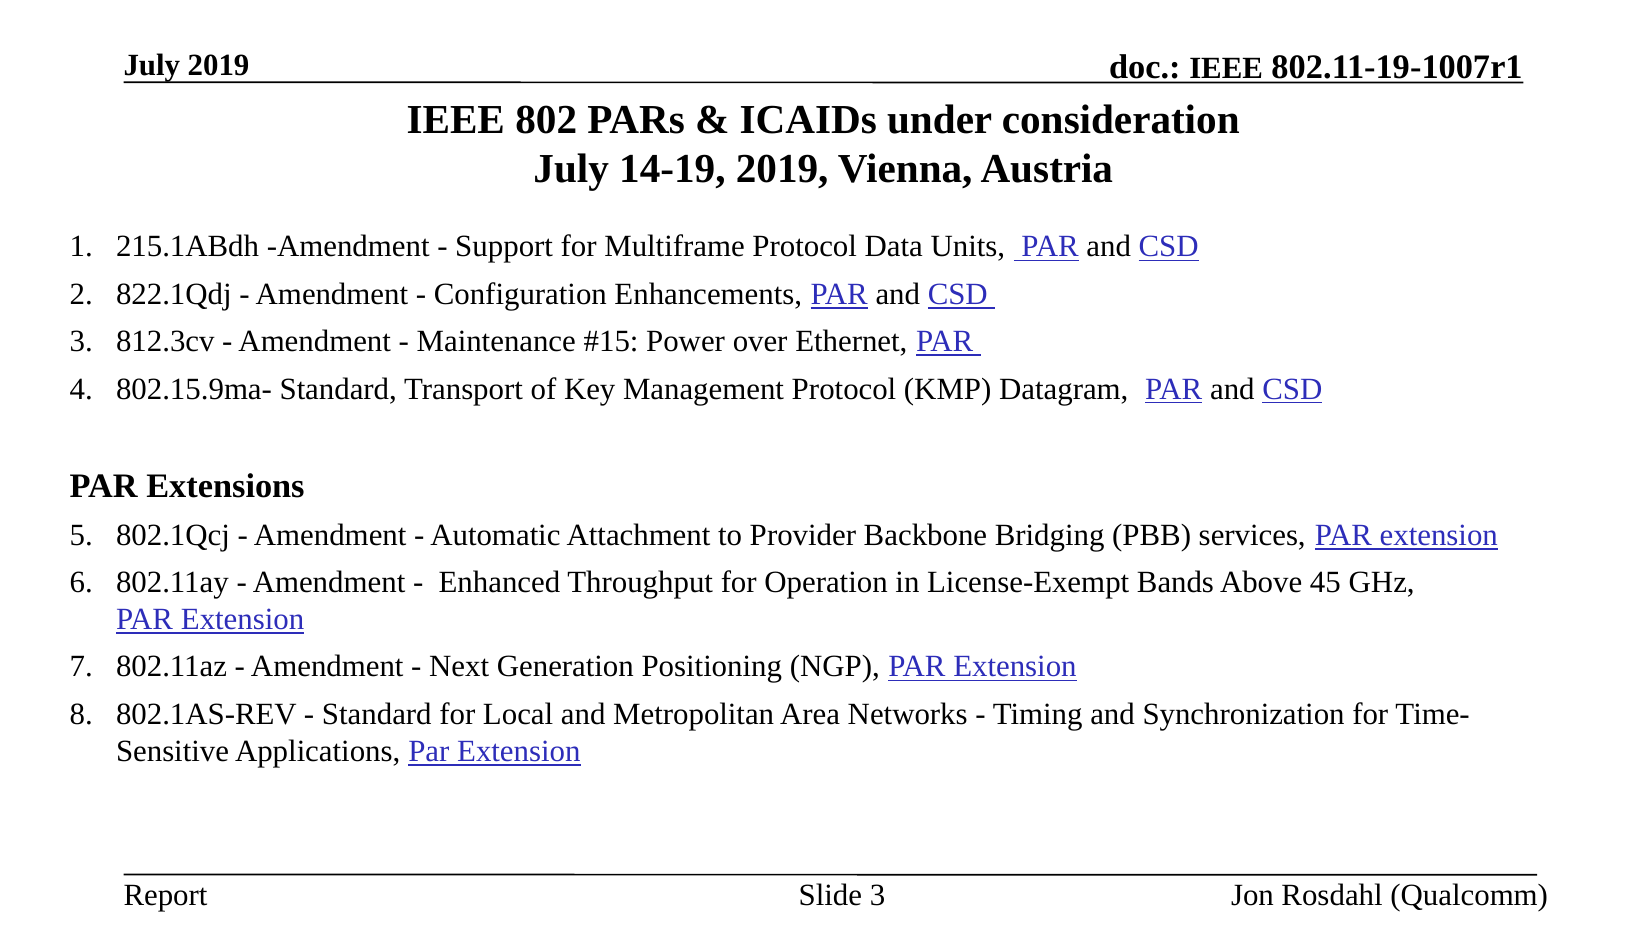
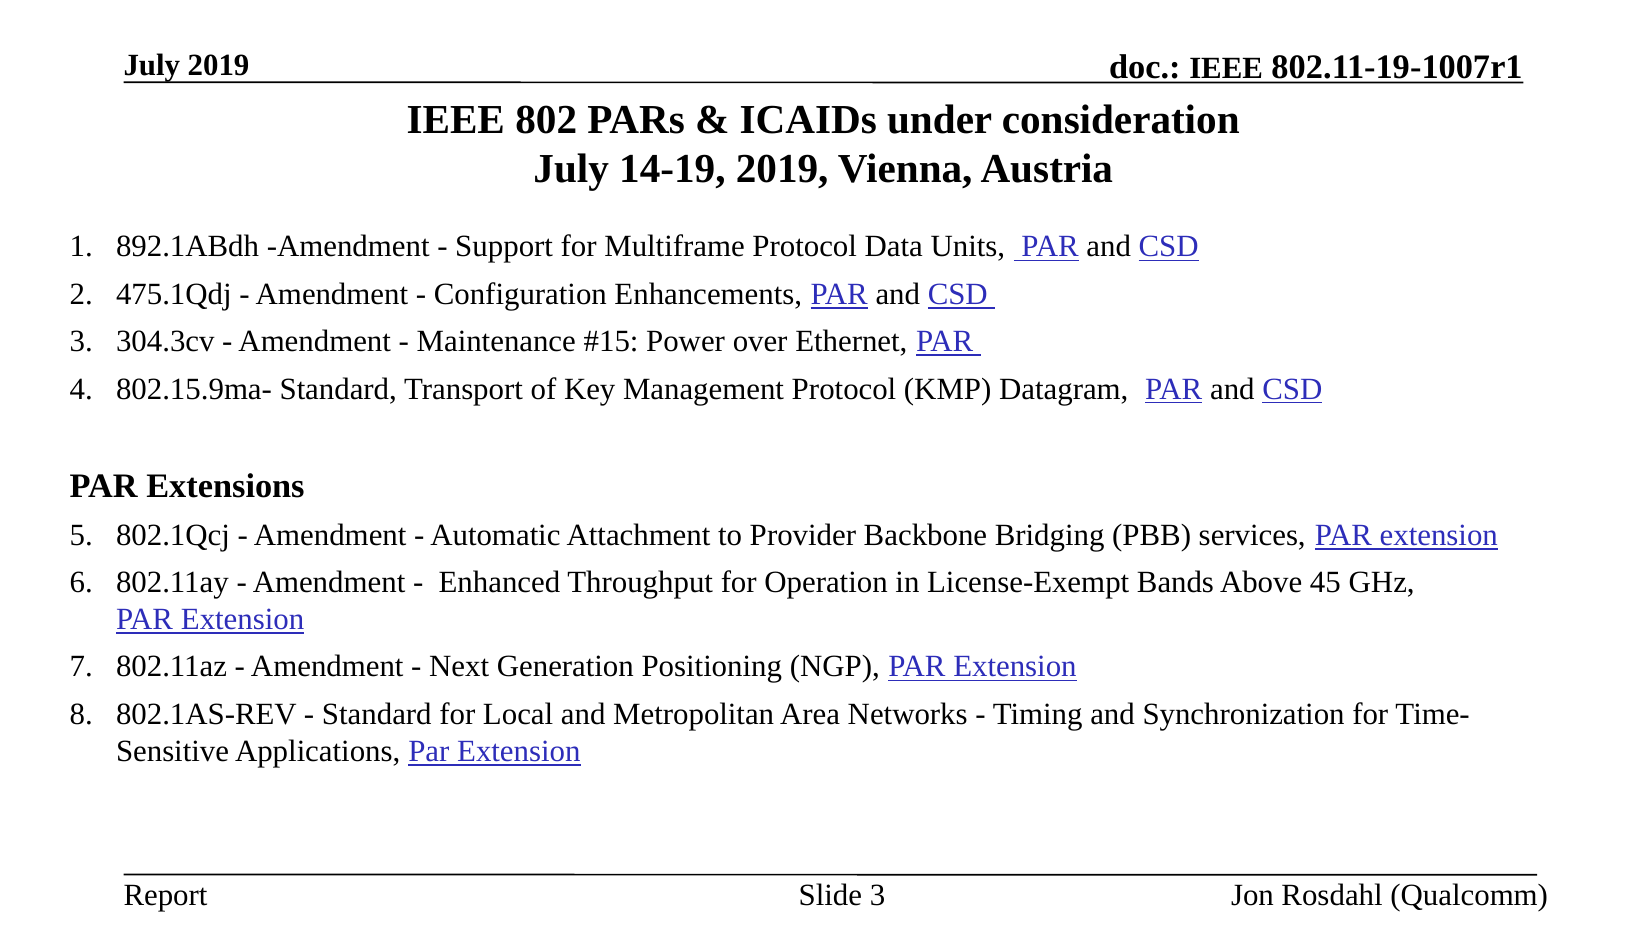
215.1ABdh: 215.1ABdh -> 892.1ABdh
822.1Qdj: 822.1Qdj -> 475.1Qdj
812.3cv: 812.3cv -> 304.3cv
